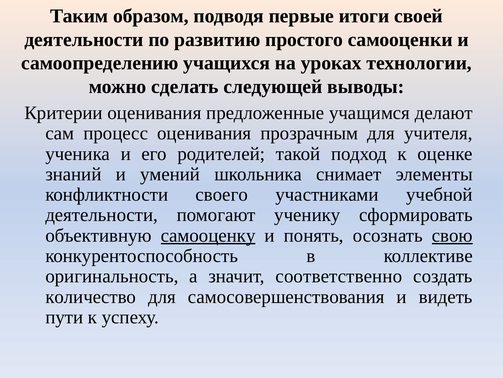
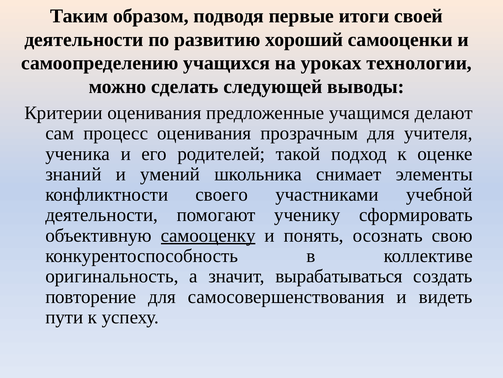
простого: простого -> хороший
свою underline: present -> none
соответственно: соответственно -> вырабатываться
количество: количество -> повторение
